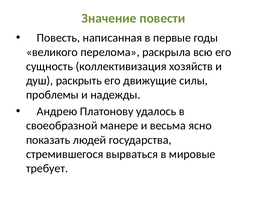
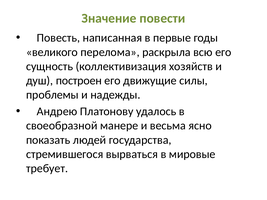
раскрыть: раскрыть -> построен
